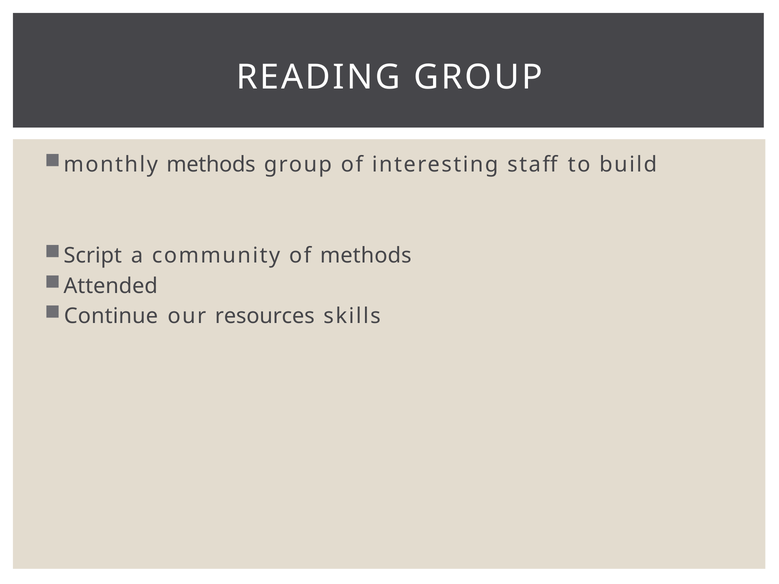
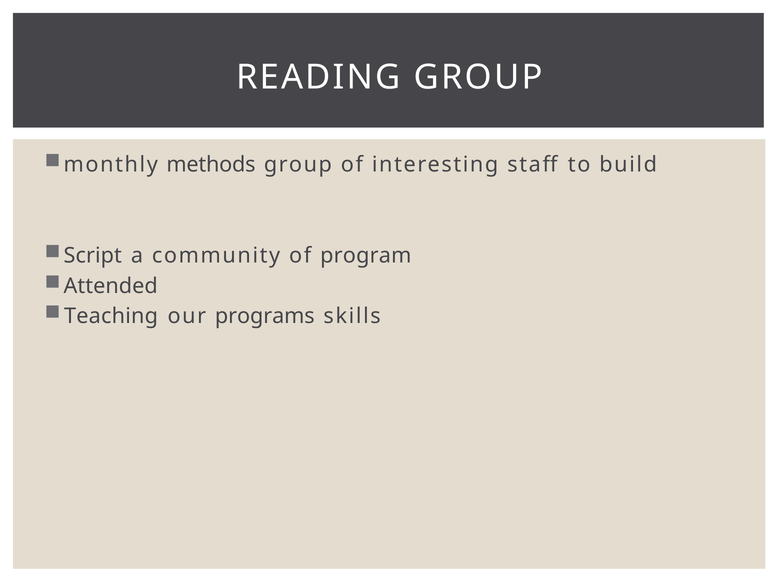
of methods: methods -> program
Continue: Continue -> Teaching
resources: resources -> programs
